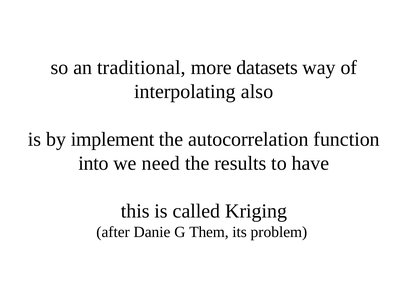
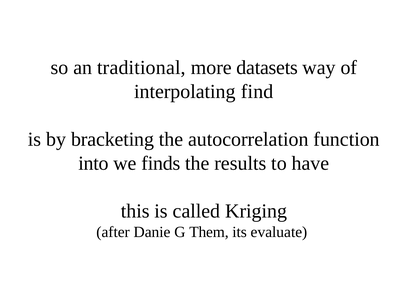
also: also -> find
implement: implement -> bracketing
need: need -> finds
problem: problem -> evaluate
